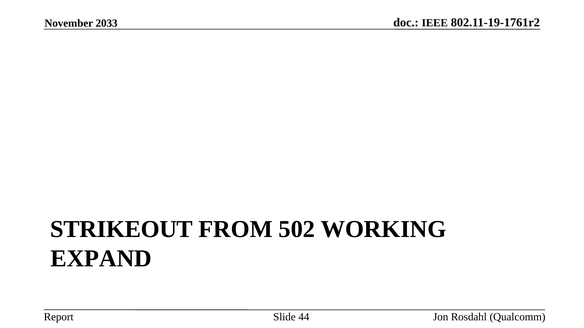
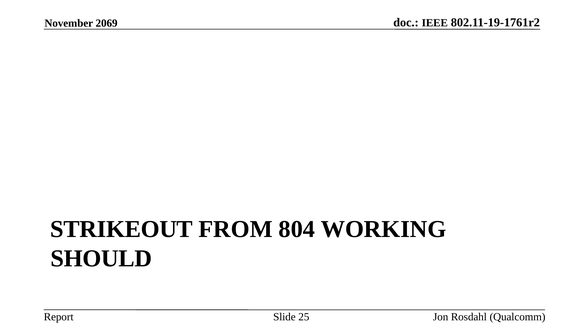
2033: 2033 -> 2069
502: 502 -> 804
EXPAND: EXPAND -> SHOULD
44: 44 -> 25
